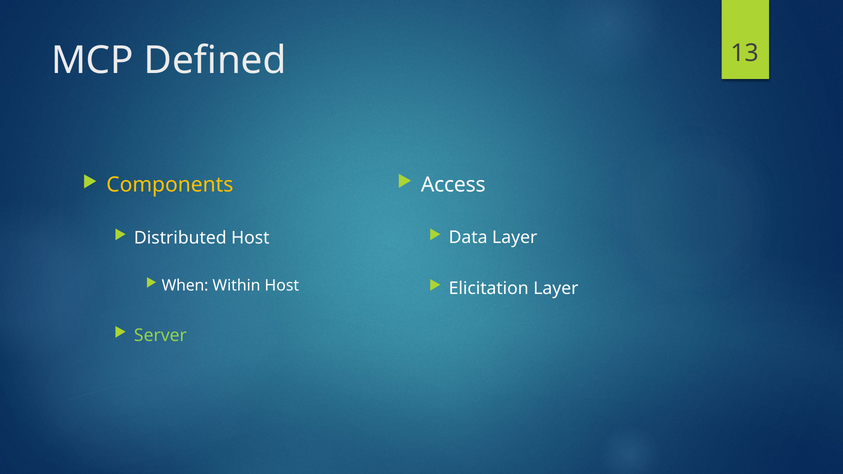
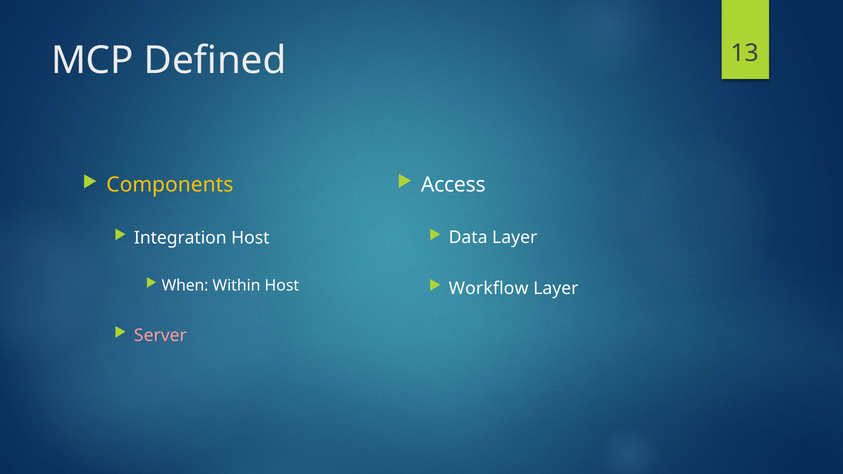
Distributed: Distributed -> Integration
Elicitation: Elicitation -> Workflow
Server colour: light green -> pink
